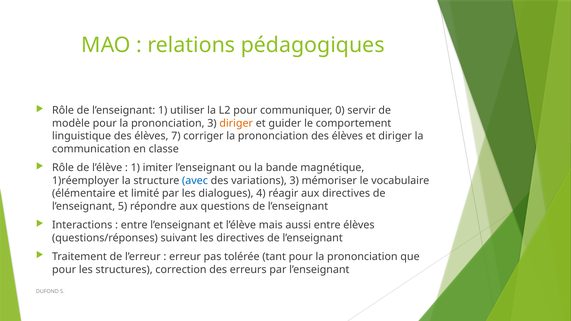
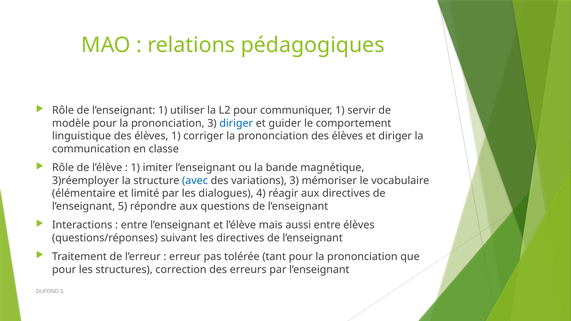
communiquer 0: 0 -> 1
diriger at (236, 123) colour: orange -> blue
élèves 7: 7 -> 1
1)réemployer: 1)réemployer -> 3)réemployer
